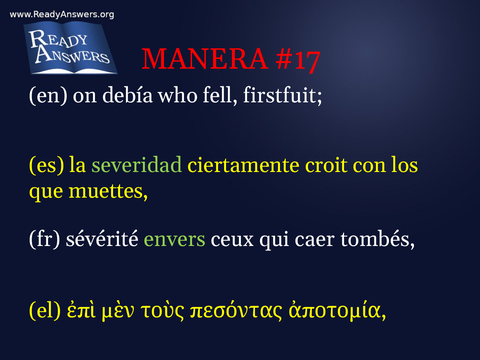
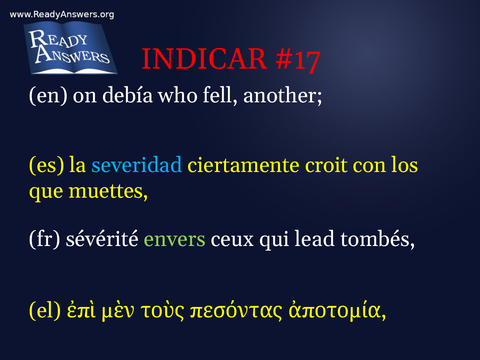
MANERA: MANERA -> INDICAR
firstfuit: firstfuit -> another
severidad colour: light green -> light blue
caer: caer -> lead
